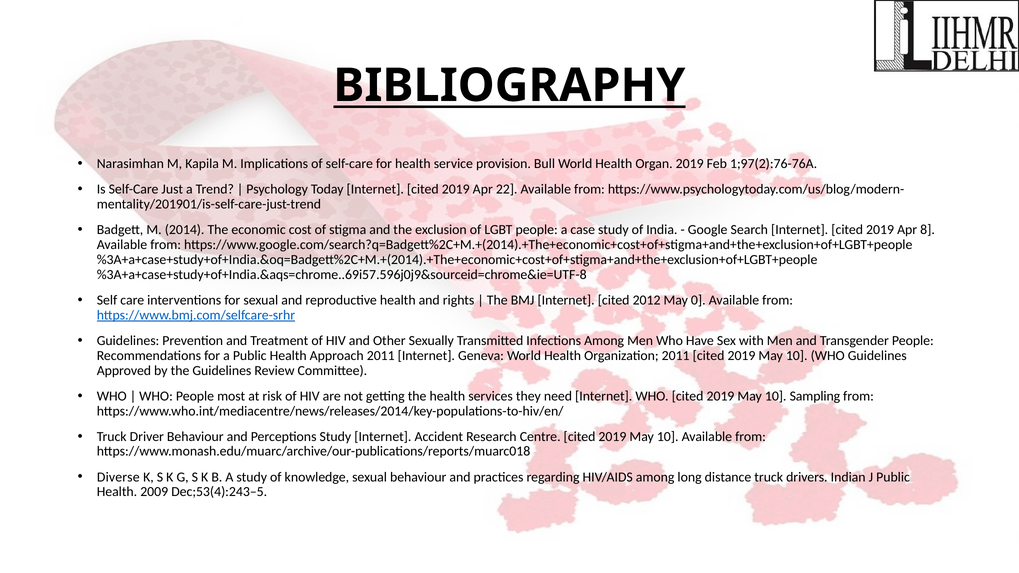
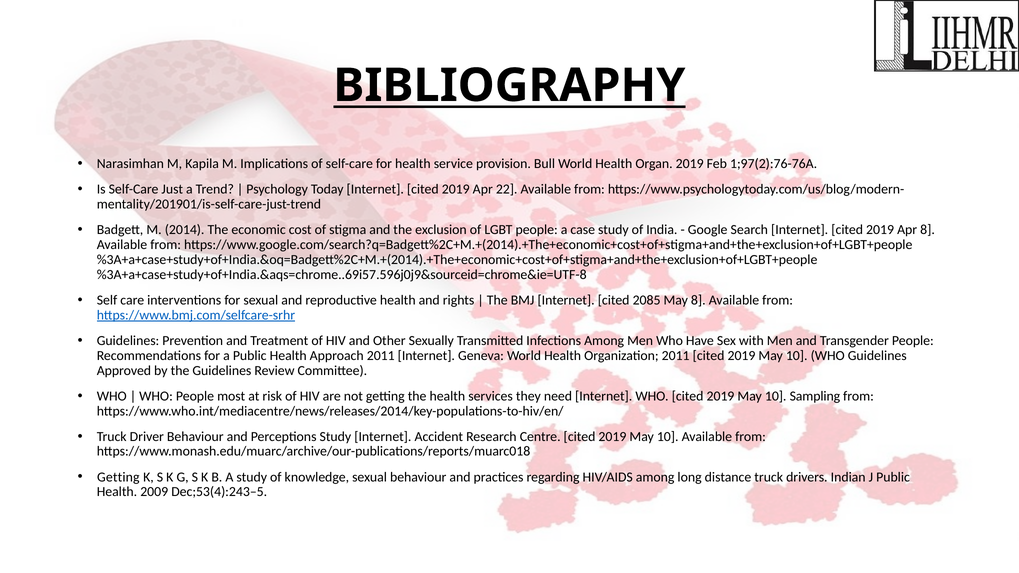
2012: 2012 -> 2085
May 0: 0 -> 8
Diverse at (118, 477): Diverse -> Getting
